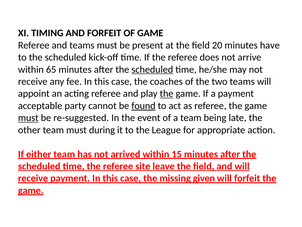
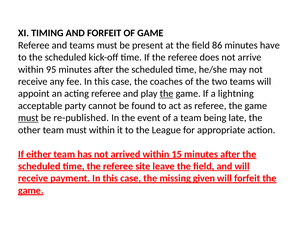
20: 20 -> 86
65: 65 -> 95
scheduled at (152, 69) underline: present -> none
a payment: payment -> lightning
found underline: present -> none
re-suggested: re-suggested -> re-published
must during: during -> within
